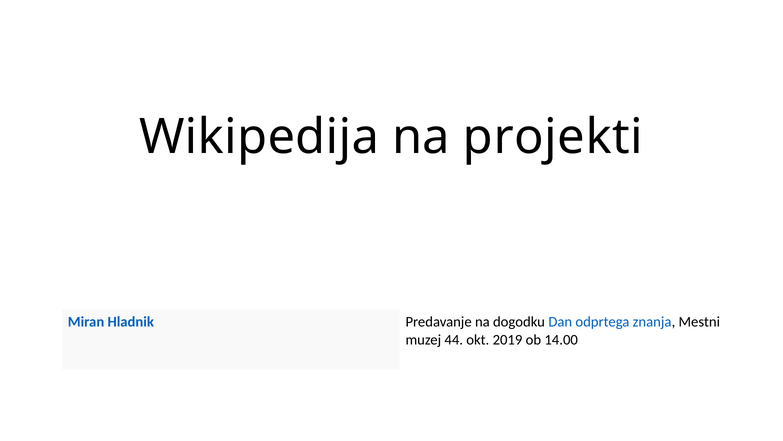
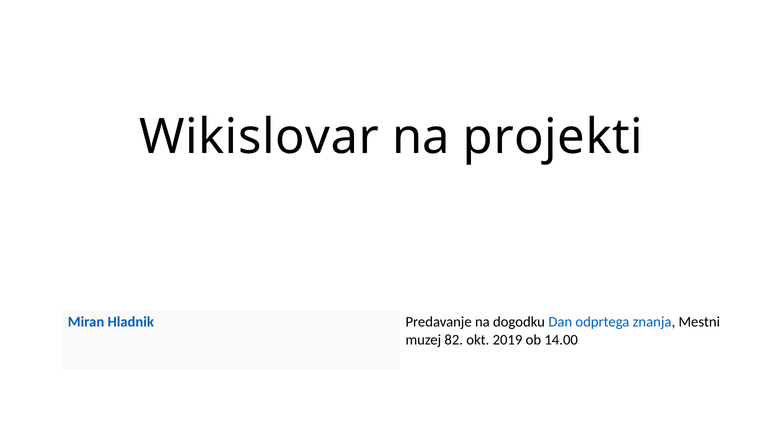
Wikipedija: Wikipedija -> Wikislovar
44: 44 -> 82
